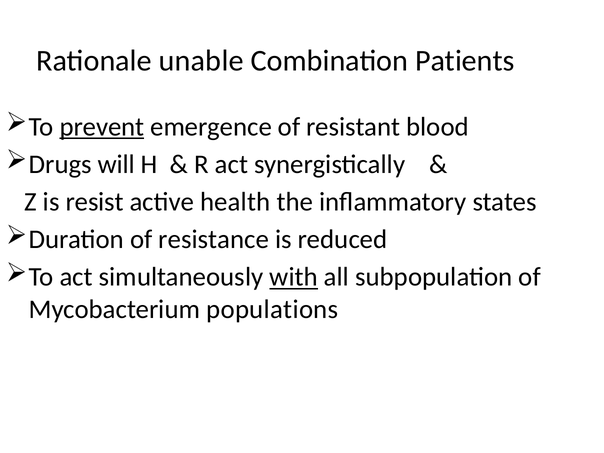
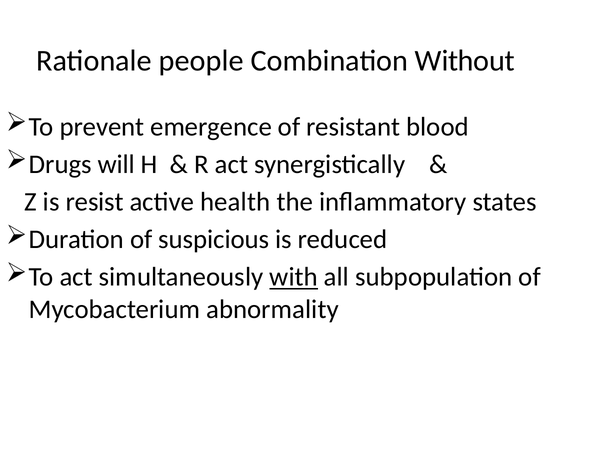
unable: unable -> people
Patients: Patients -> Without
prevent underline: present -> none
resistance: resistance -> suspicious
populations: populations -> abnormality
